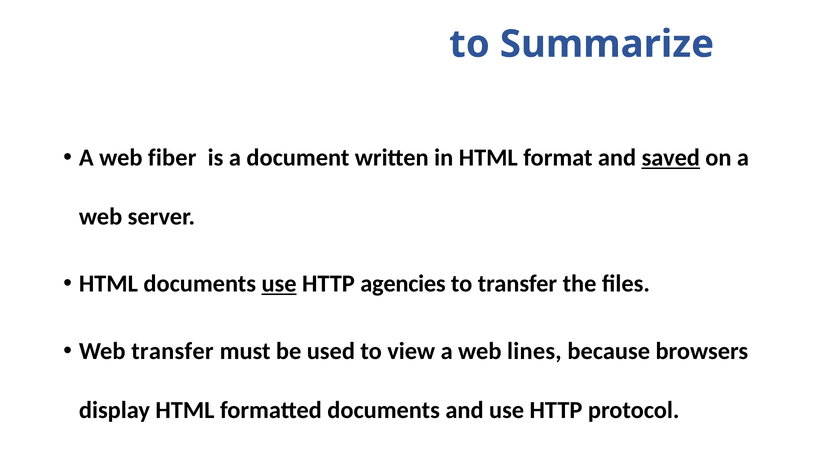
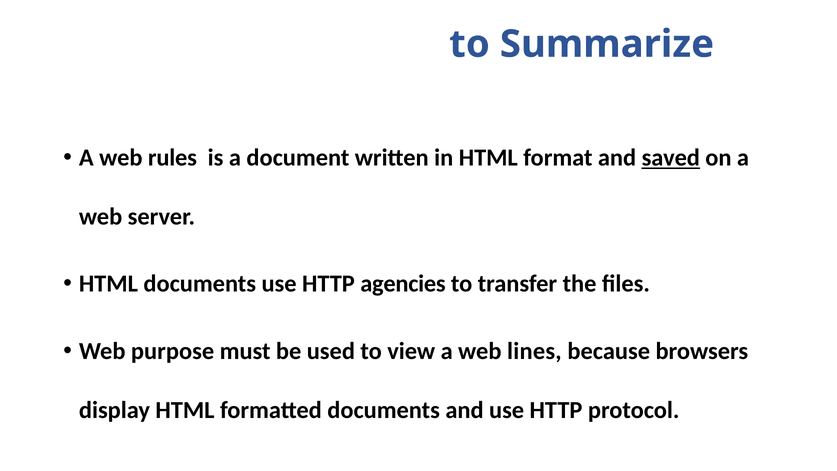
fiber: fiber -> rules
use at (279, 284) underline: present -> none
Web transfer: transfer -> purpose
